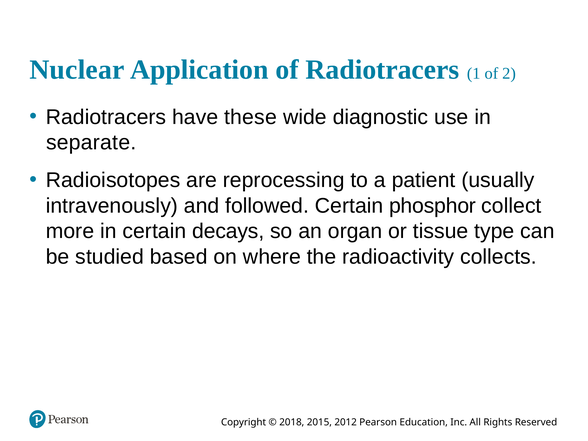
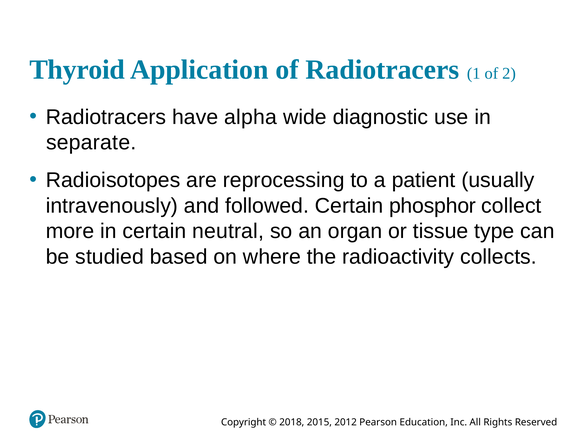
Nuclear: Nuclear -> Thyroid
these: these -> alpha
decays: decays -> neutral
